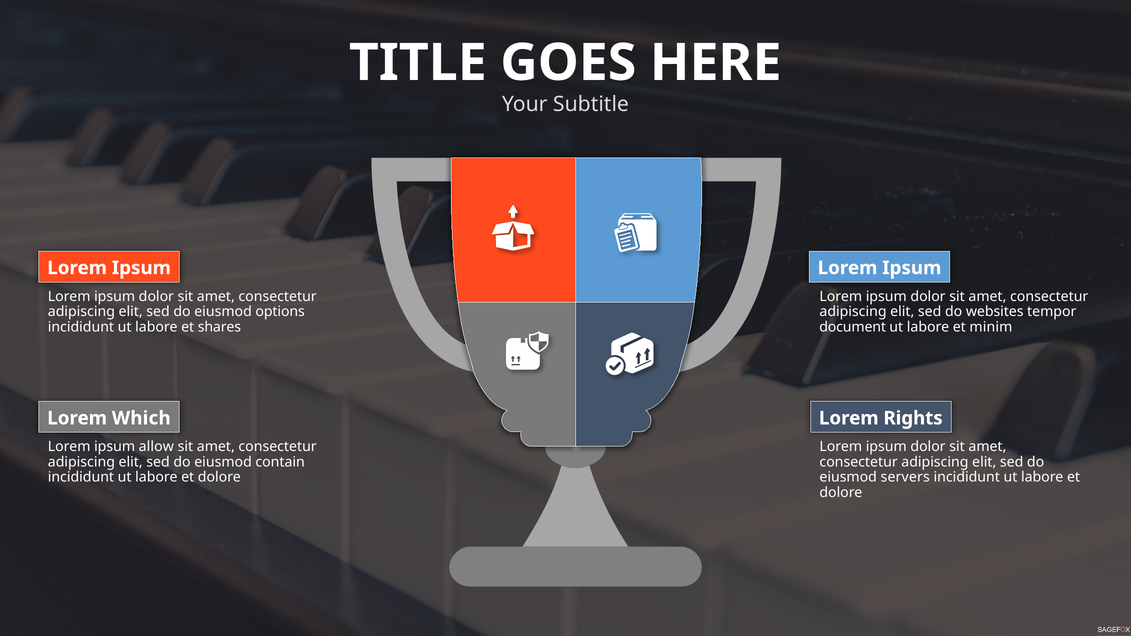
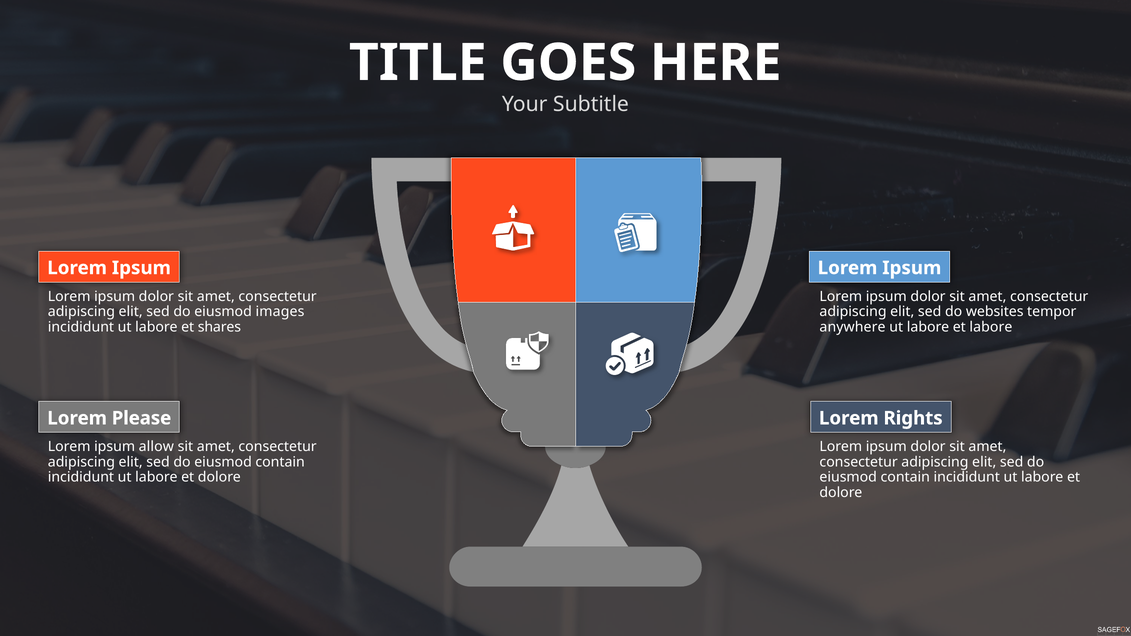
options: options -> images
document: document -> anywhere
et minim: minim -> labore
Which: Which -> Please
servers at (905, 477): servers -> contain
